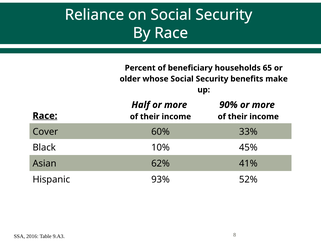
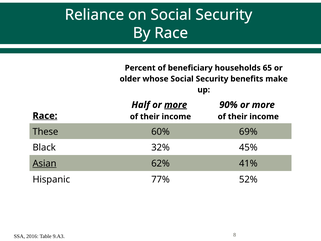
more at (176, 105) underline: none -> present
Cover: Cover -> These
33%: 33% -> 69%
10%: 10% -> 32%
Asian underline: none -> present
93%: 93% -> 77%
